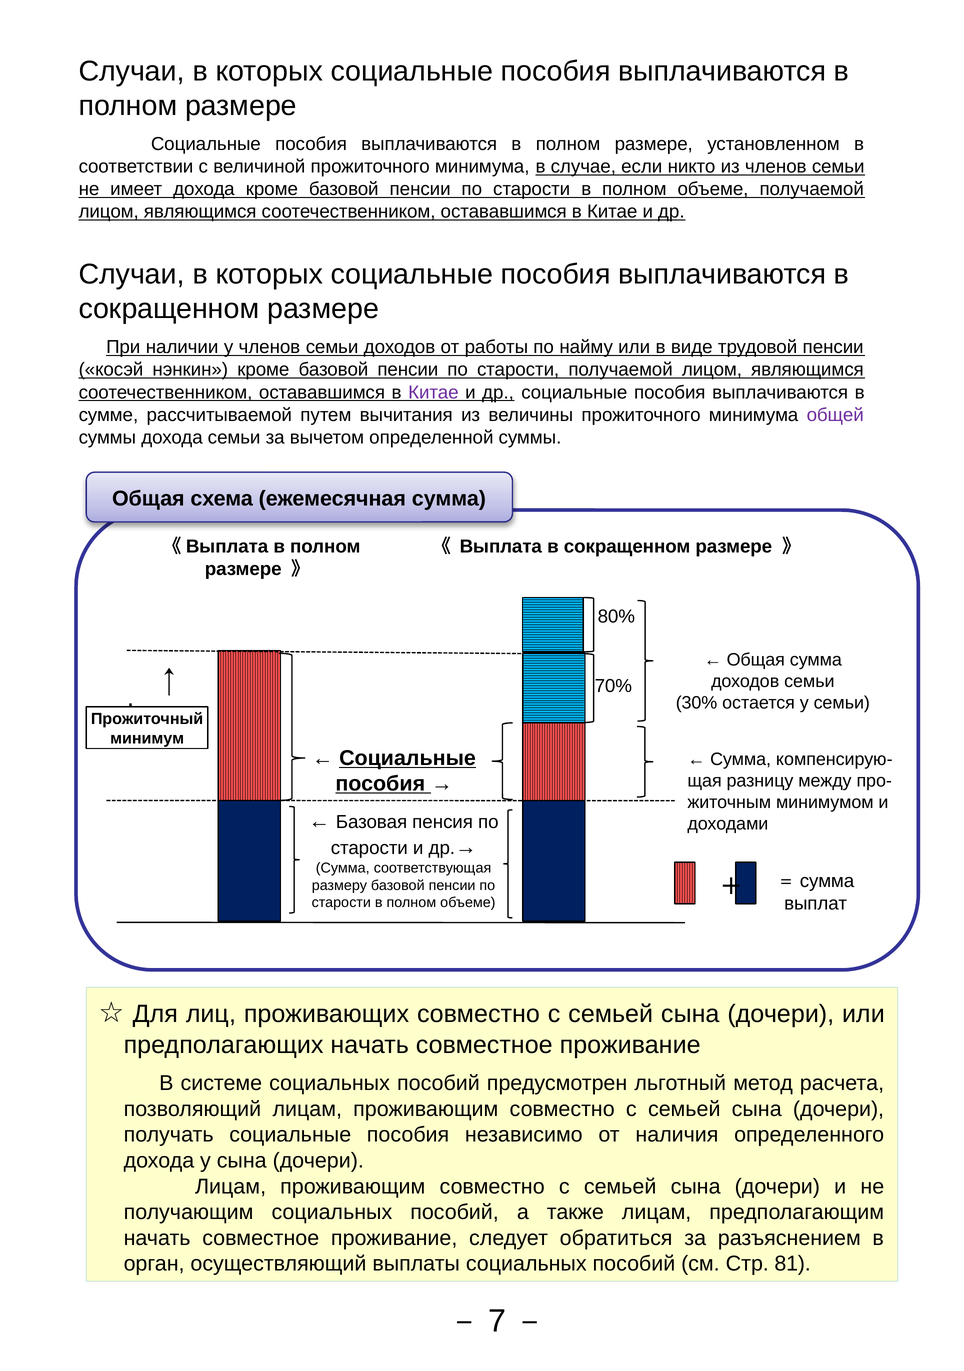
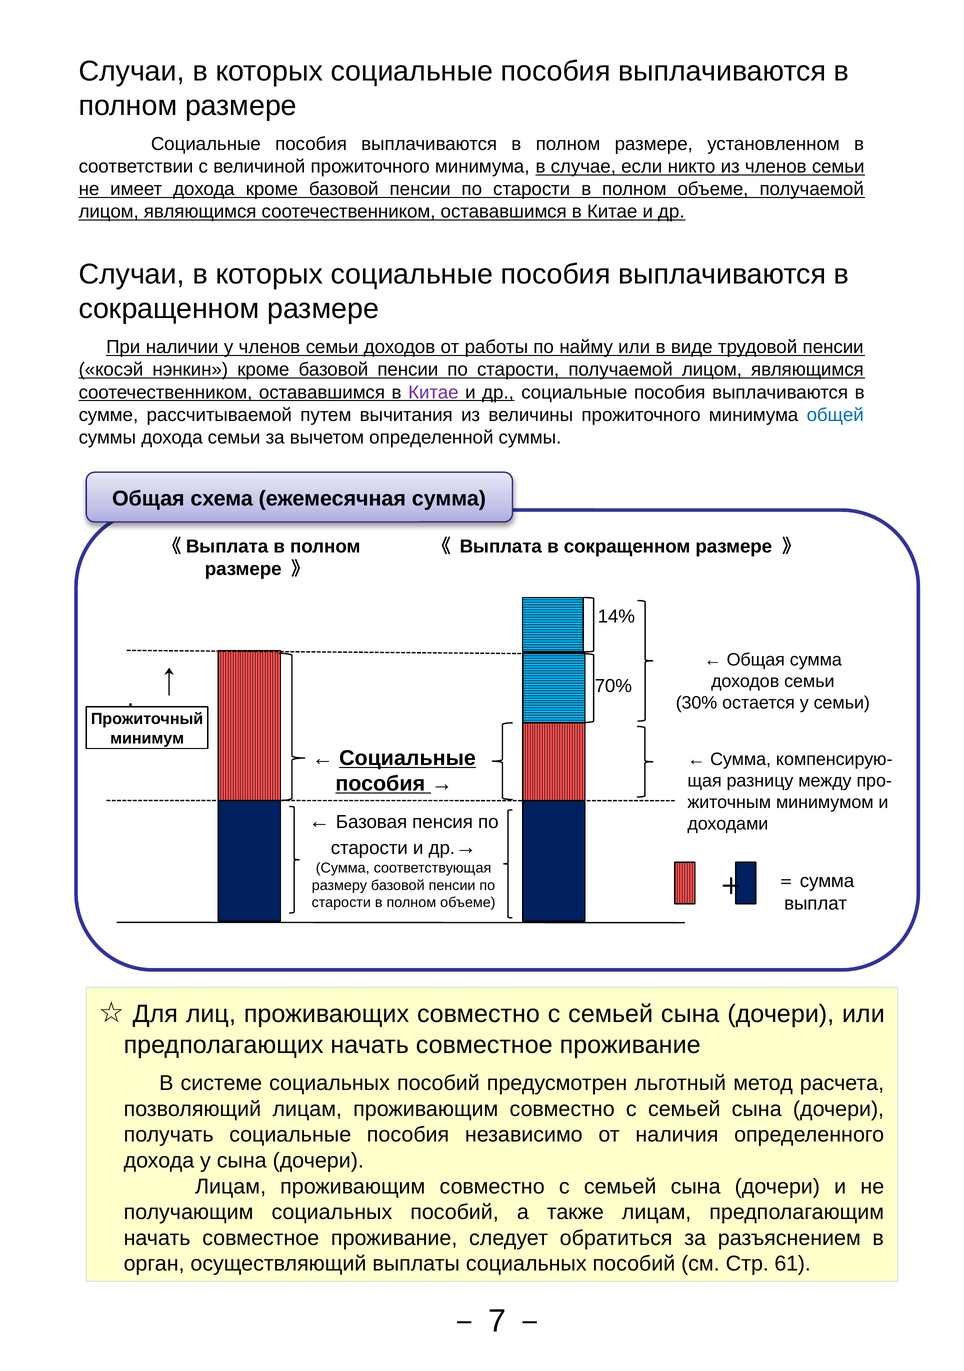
общей colour: purple -> blue
80%: 80% -> 14%
81: 81 -> 61
